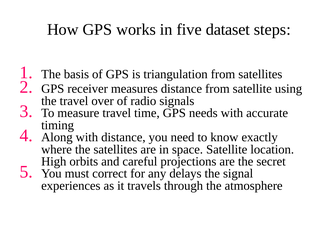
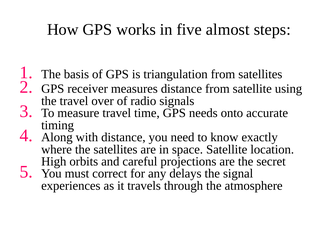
dataset: dataset -> almost
needs with: with -> onto
